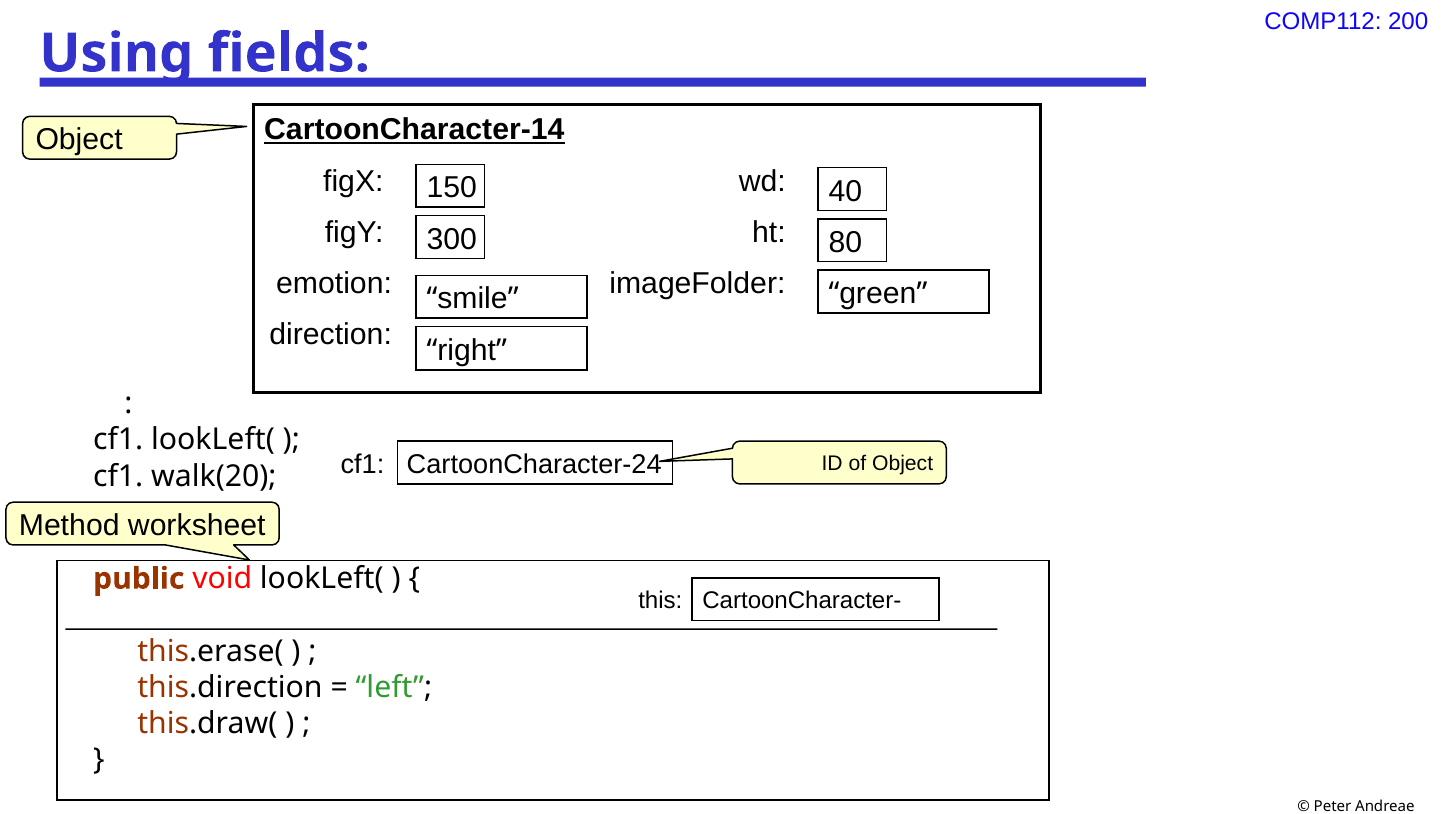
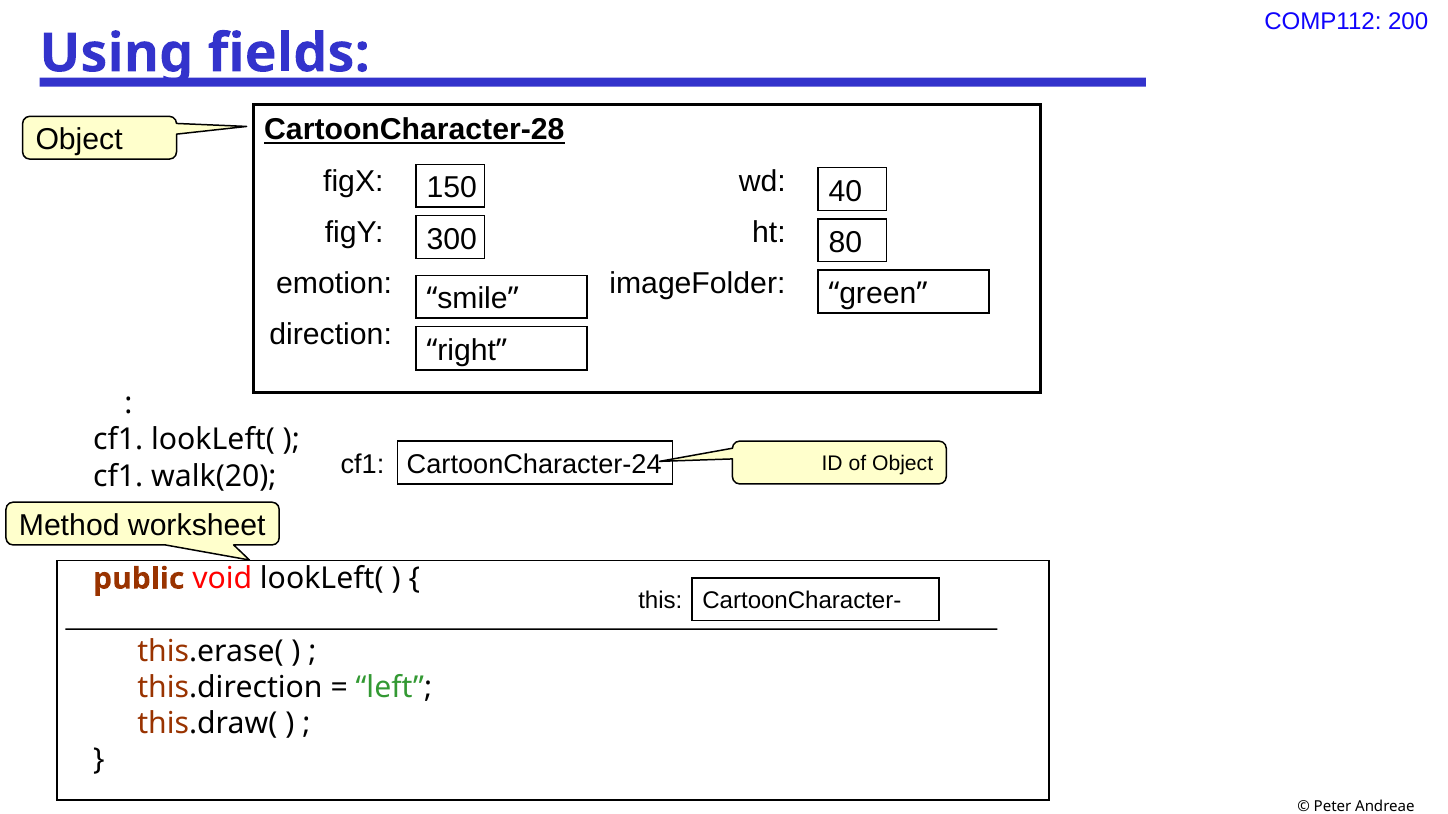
CartoonCharacter-14: CartoonCharacter-14 -> CartoonCharacter-28
